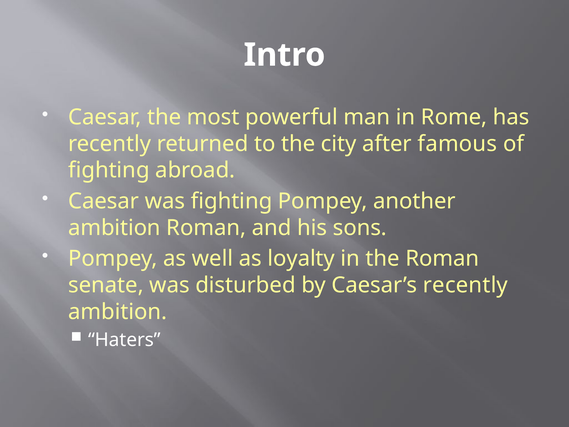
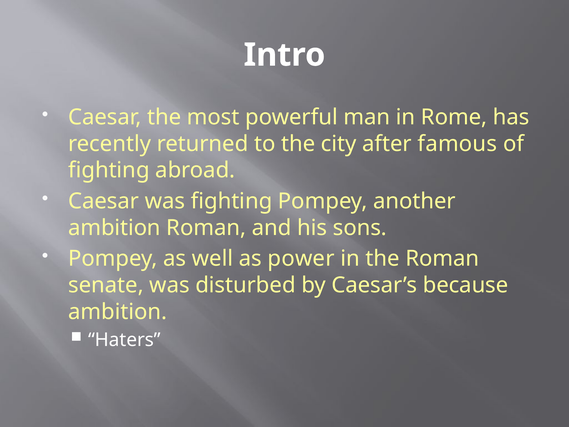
loyalty: loyalty -> power
Caesar’s recently: recently -> because
